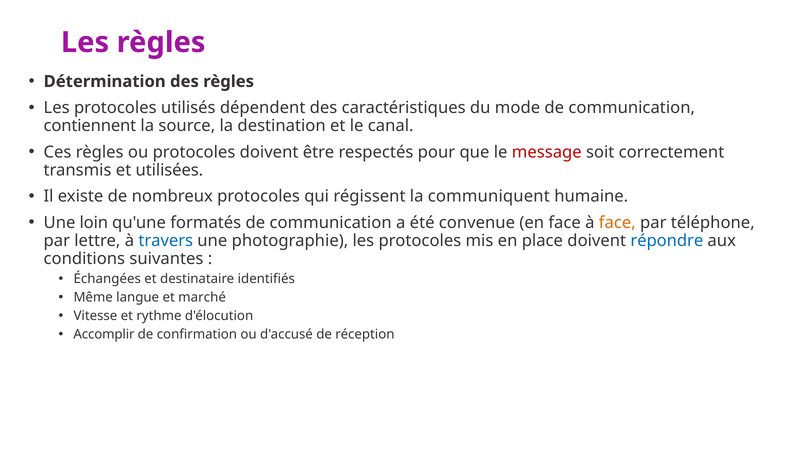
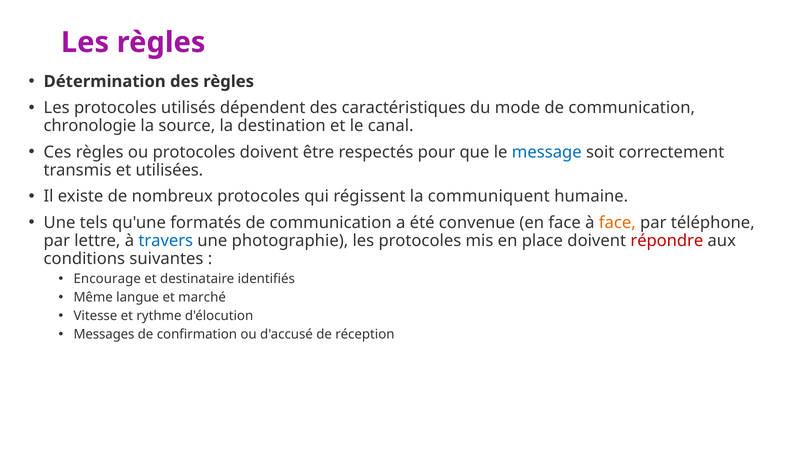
contiennent: contiennent -> chronologie
message colour: red -> blue
loin: loin -> tels
répondre colour: blue -> red
Échangées: Échangées -> Encourage
Accomplir: Accomplir -> Messages
